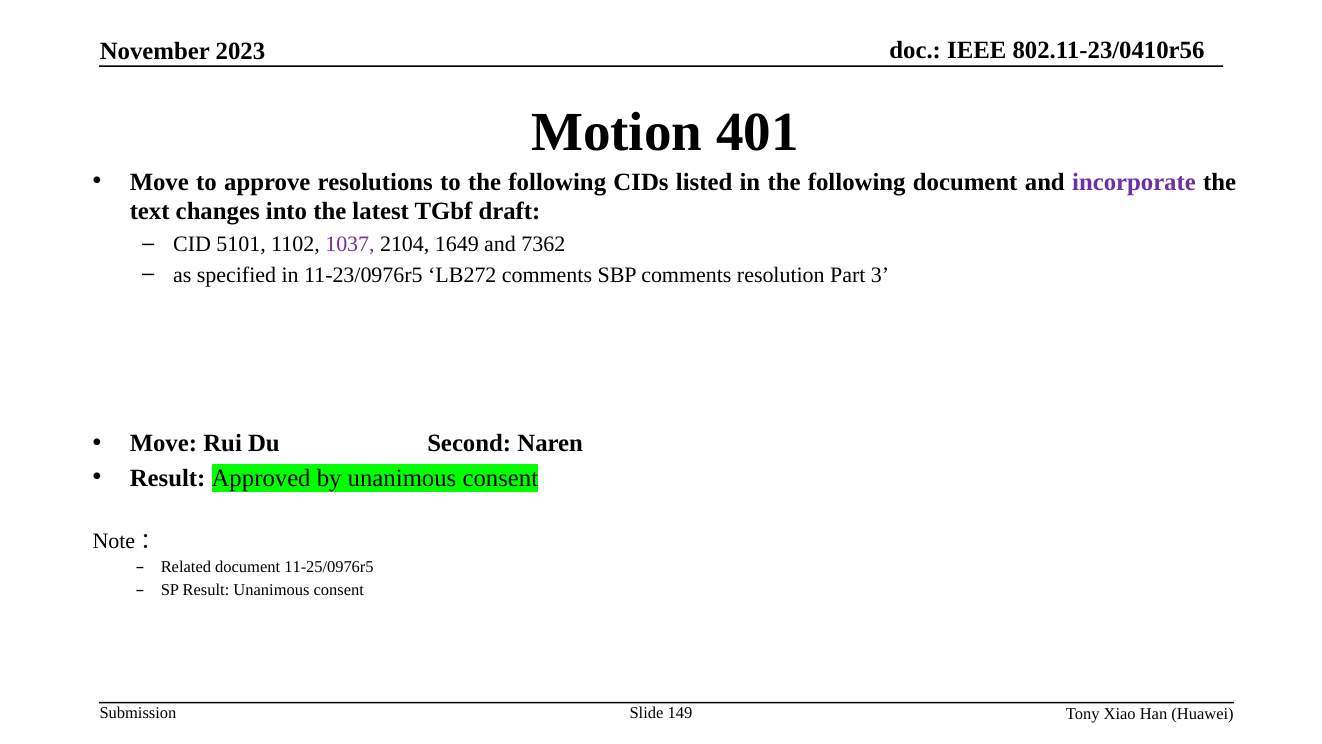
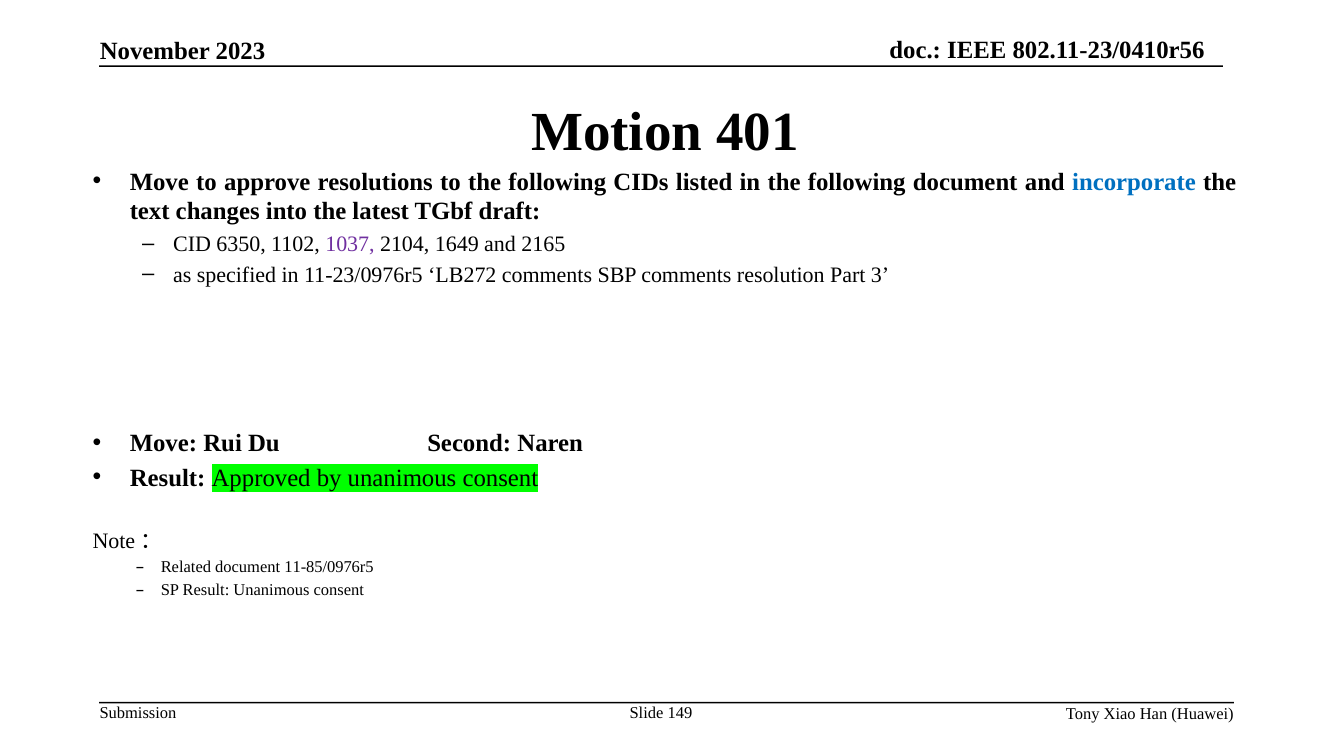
incorporate colour: purple -> blue
5101: 5101 -> 6350
7362: 7362 -> 2165
11-25/0976r5: 11-25/0976r5 -> 11-85/0976r5
